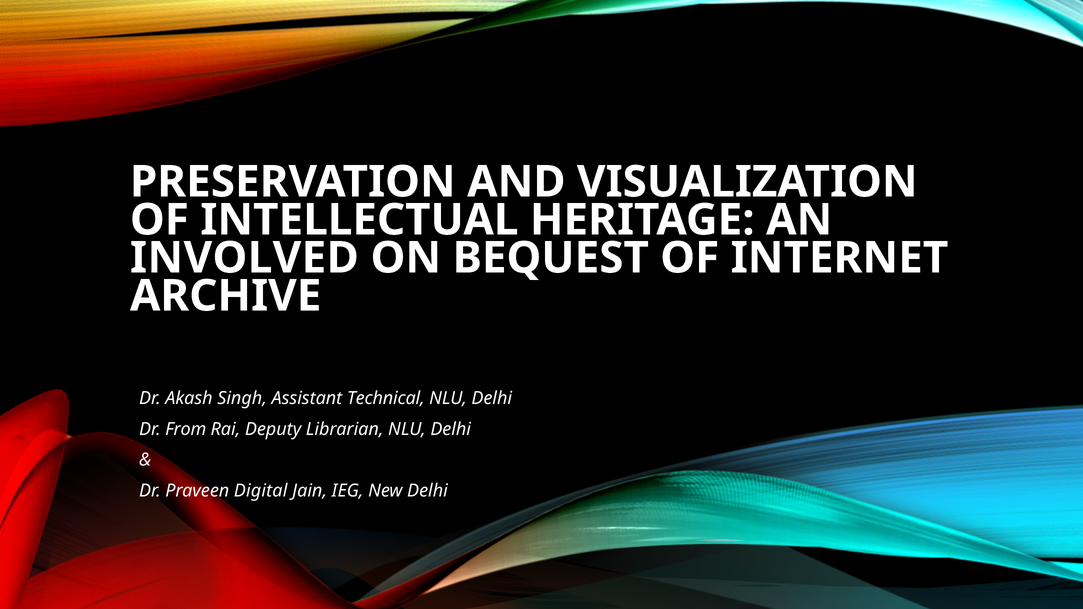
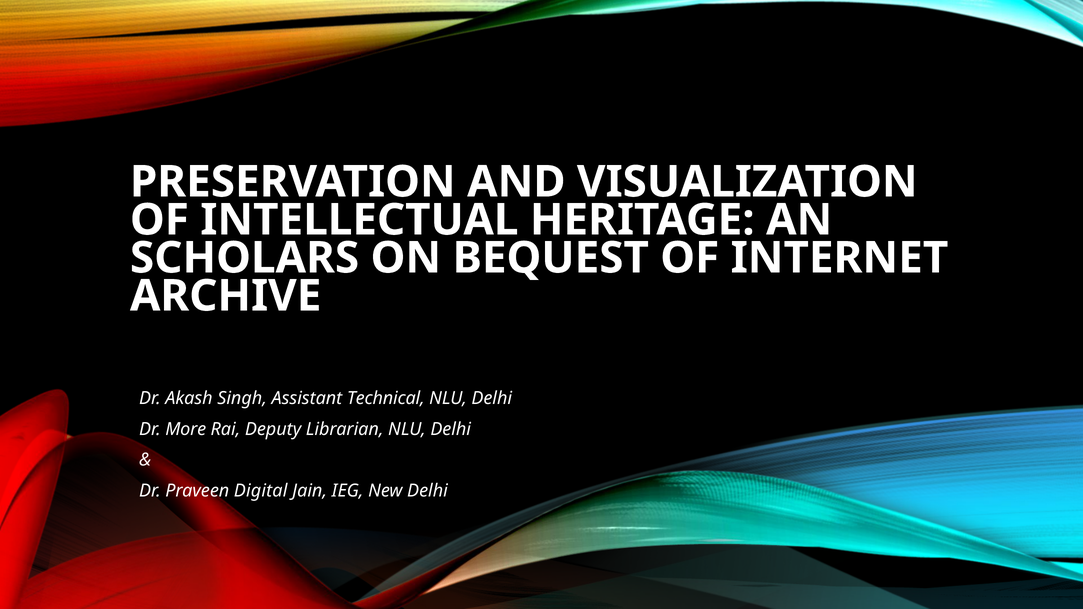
INVOLVED: INVOLVED -> SCHOLARS
From: From -> More
